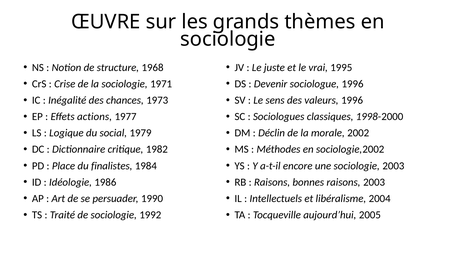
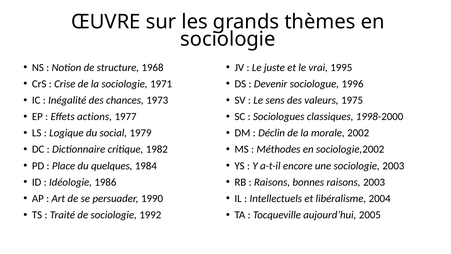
valeurs 1996: 1996 -> 1975
finalistes: finalistes -> quelques
